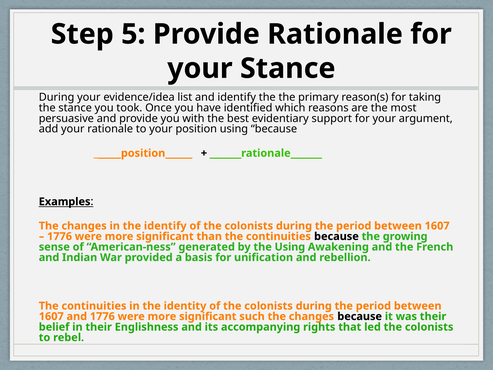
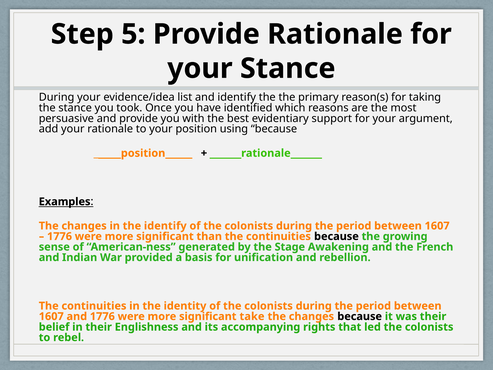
the Using: Using -> Stage
such: such -> take
